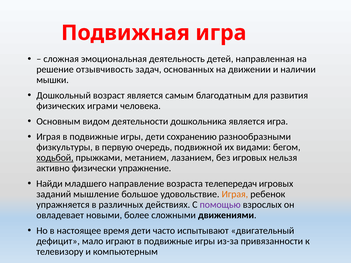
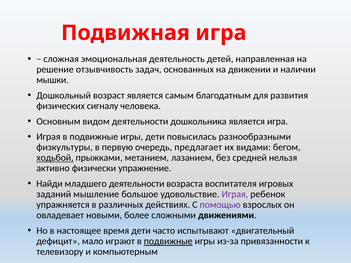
играми: играми -> сигналу
сохранению: сохранению -> повысилась
подвижной: подвижной -> предлагает
без игровых: игровых -> средней
младшего направление: направление -> деятельности
телепередач: телепередач -> воспитателя
Играя at (235, 194) colour: orange -> purple
подвижные at (168, 241) underline: none -> present
